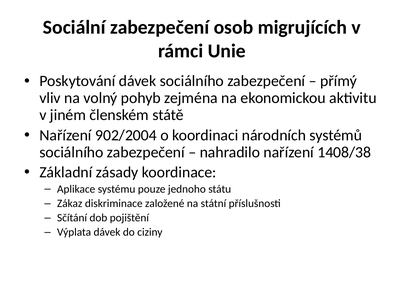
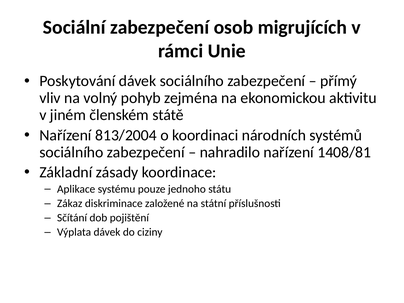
902/2004: 902/2004 -> 813/2004
1408/38: 1408/38 -> 1408/81
